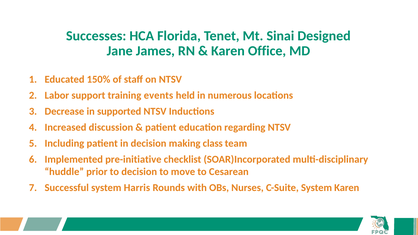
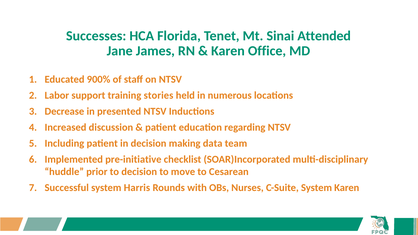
Designed: Designed -> Attended
150%: 150% -> 900%
events: events -> stories
supported: supported -> presented
class: class -> data
